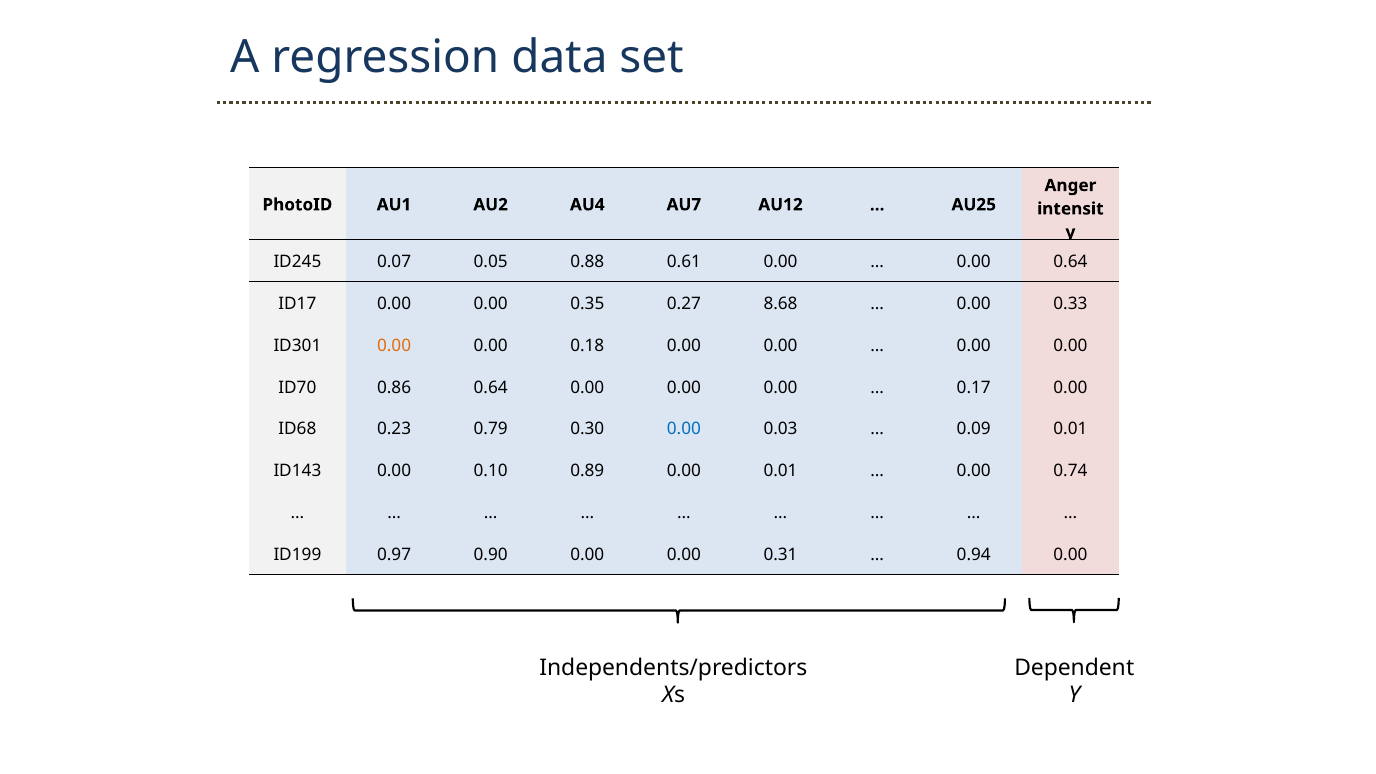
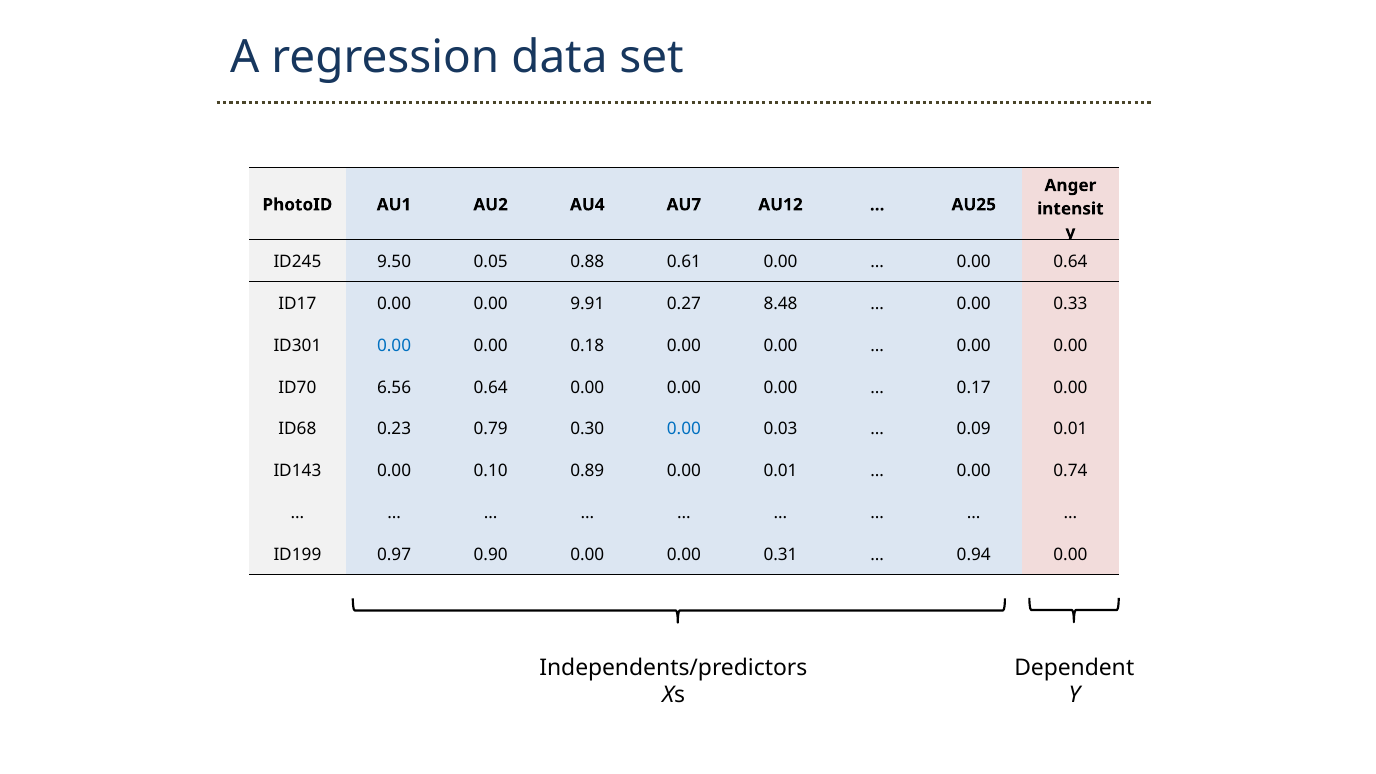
0.07: 0.07 -> 9.50
0.35: 0.35 -> 9.91
8.68: 8.68 -> 8.48
0.00 at (394, 345) colour: orange -> blue
0.86: 0.86 -> 6.56
